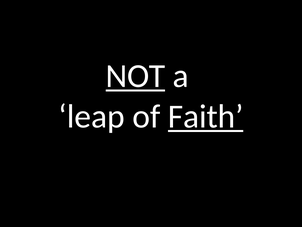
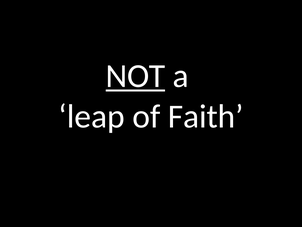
Faith underline: present -> none
